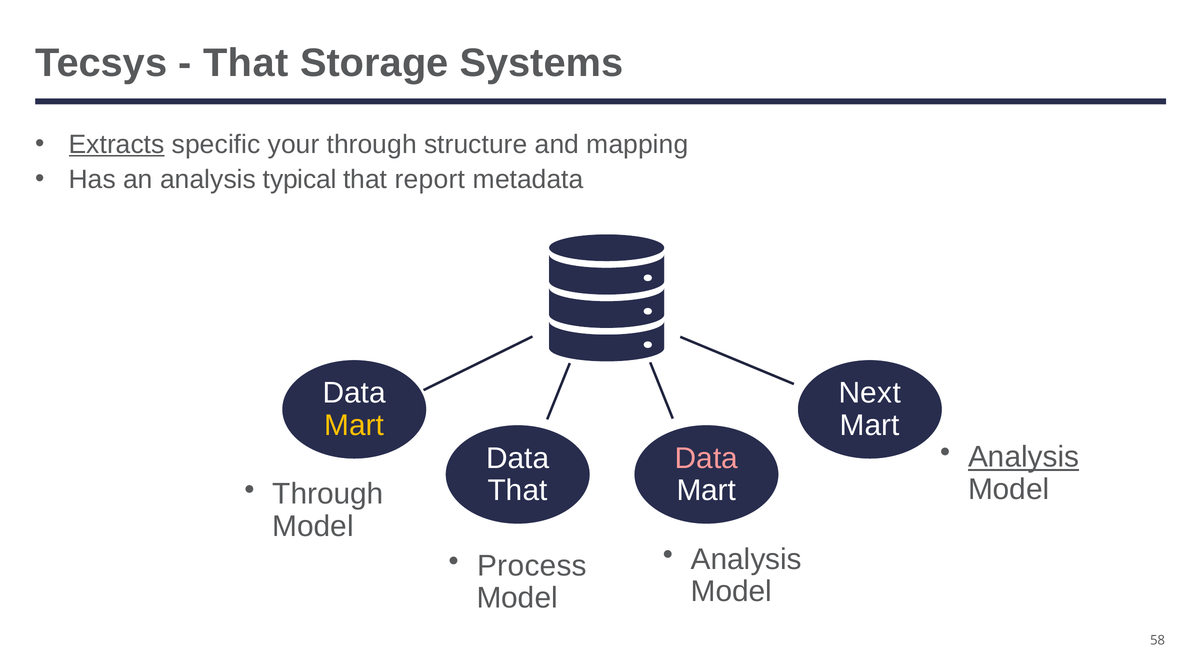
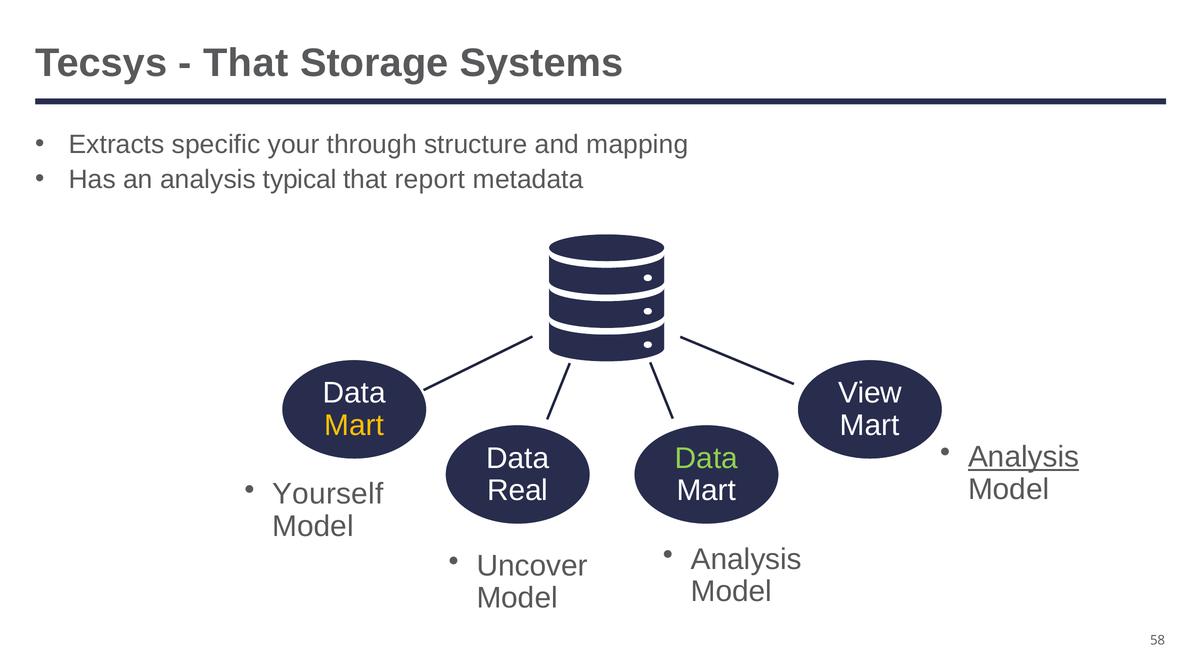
Extracts underline: present -> none
Next: Next -> View
Data at (706, 458) colour: pink -> light green
That at (518, 491): That -> Real
Through at (328, 494): Through -> Yourself
Process: Process -> Uncover
